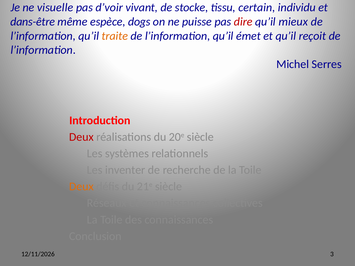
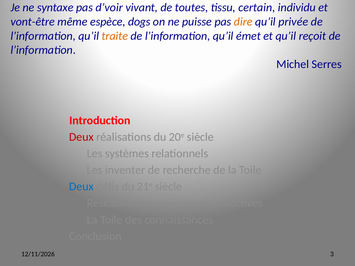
visuelle: visuelle -> syntaxe
stocke: stocke -> toutes
dans-être: dans-être -> vont-être
dire colour: red -> orange
mieux: mieux -> privée
Deux at (81, 187) colour: orange -> blue
